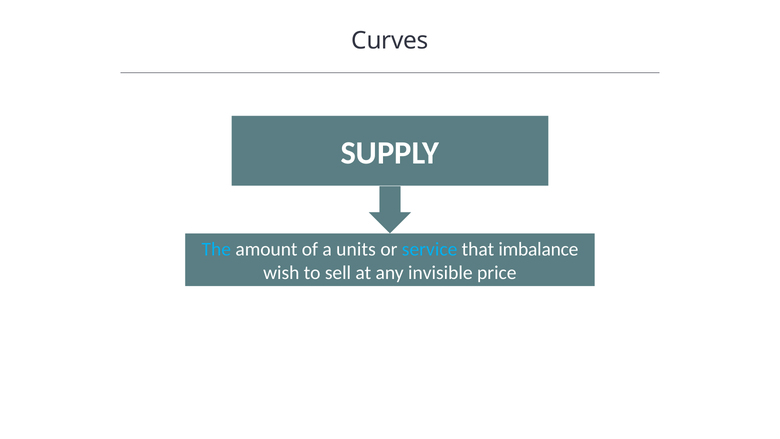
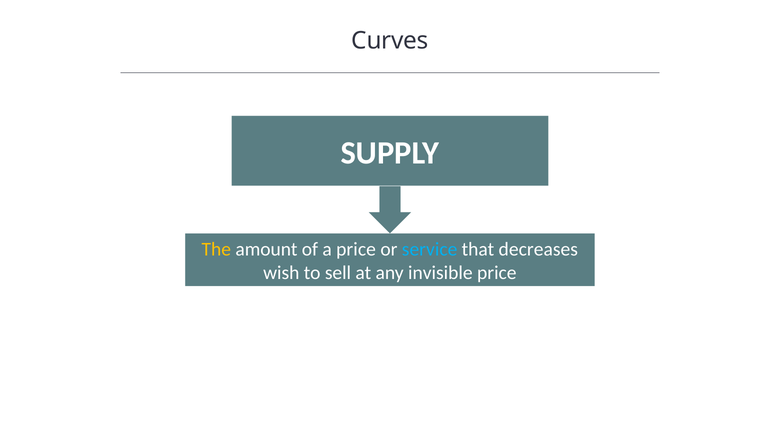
The colour: light blue -> yellow
a units: units -> price
imbalance: imbalance -> decreases
